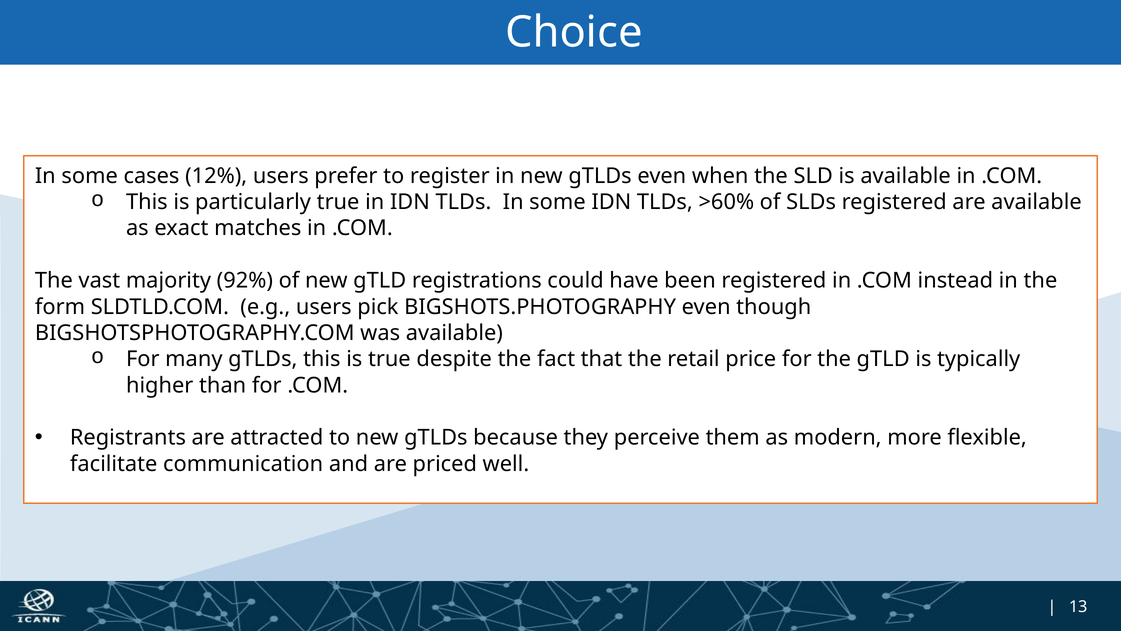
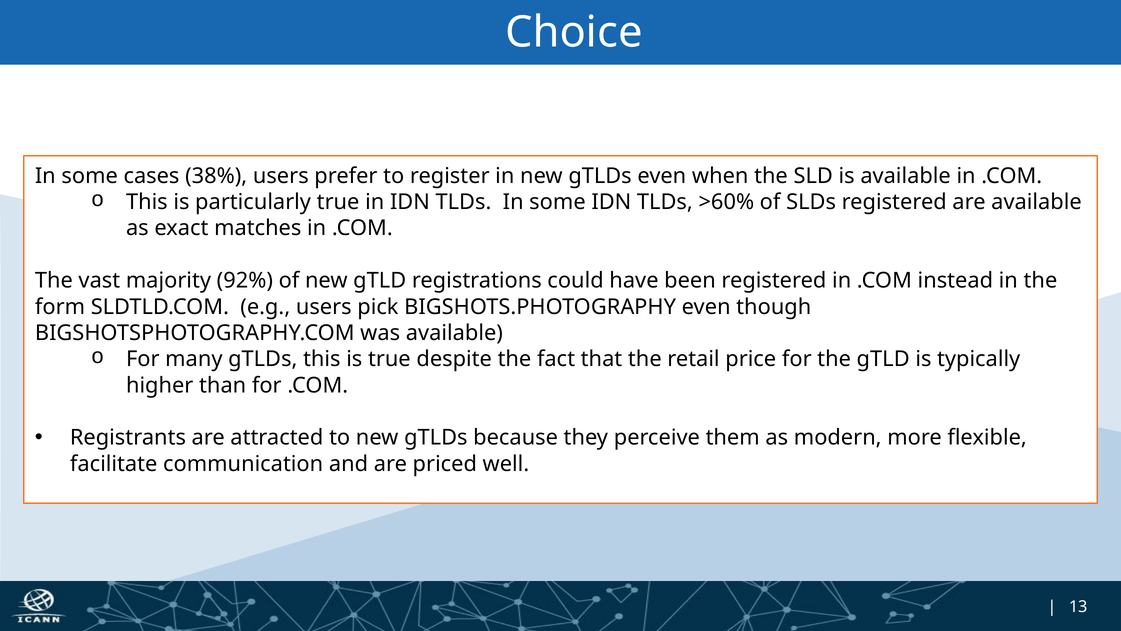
12%: 12% -> 38%
